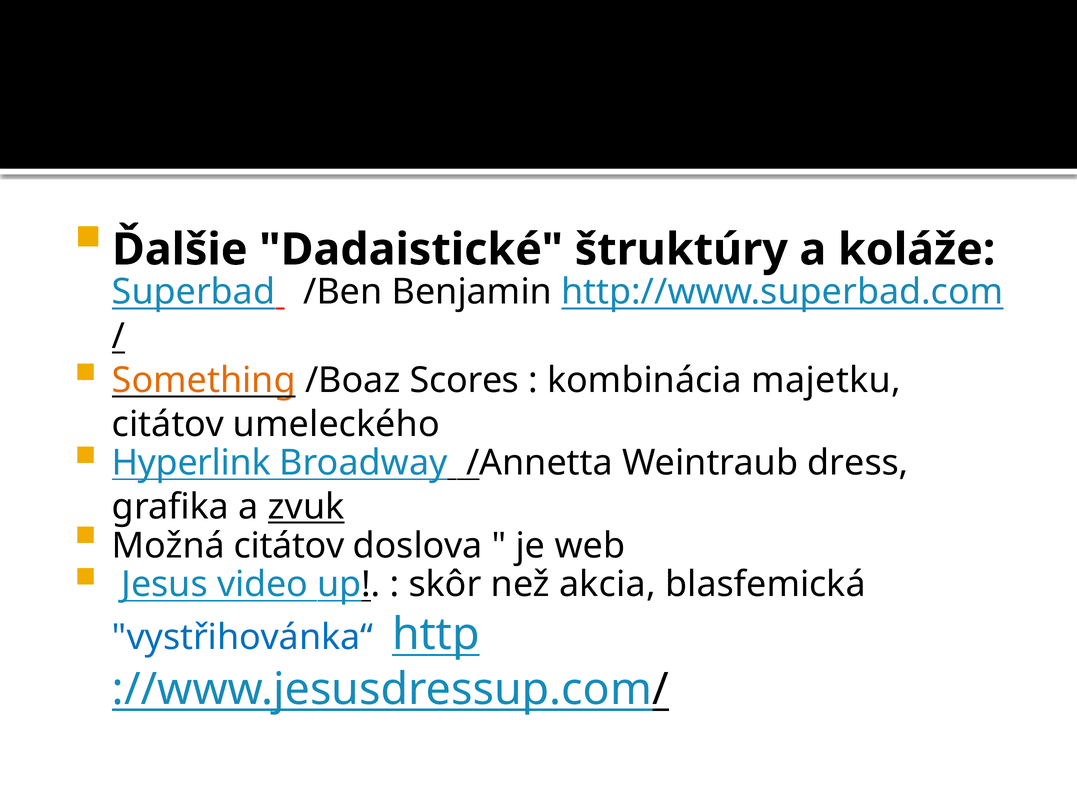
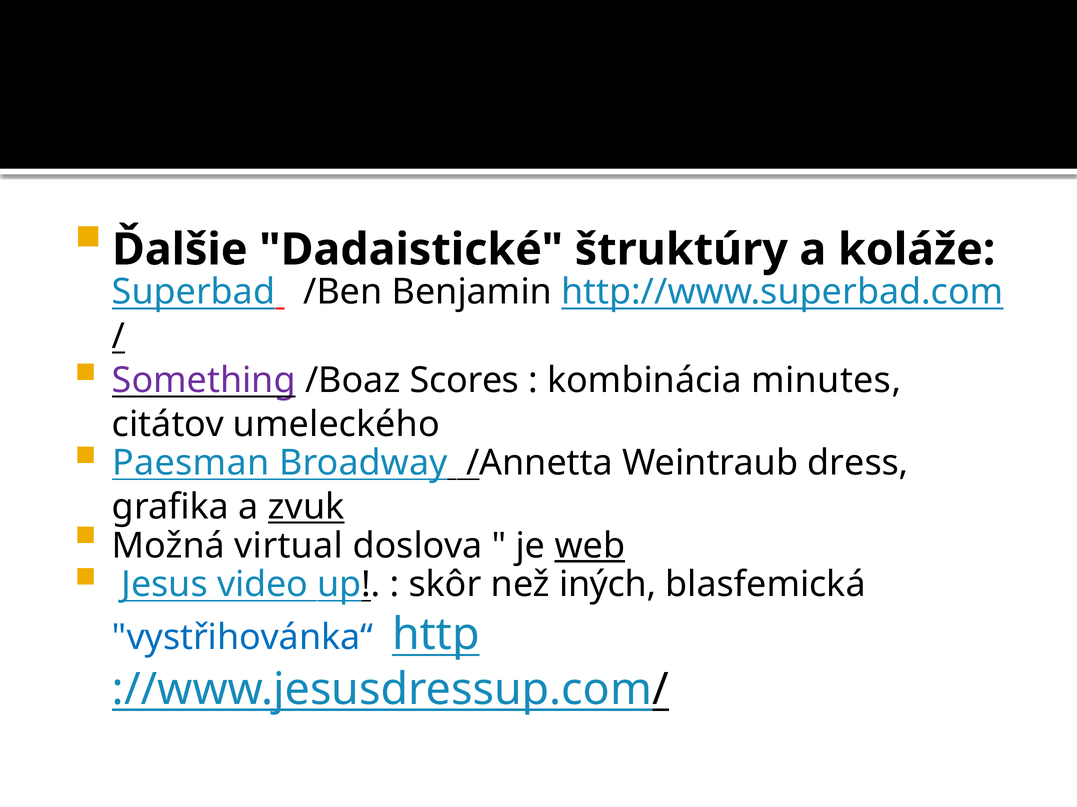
Something colour: orange -> purple
majetku: majetku -> minutes
Hyperlink: Hyperlink -> Paesman
Možná citátov: citátov -> virtual
web underline: none -> present
akcia: akcia -> iných
